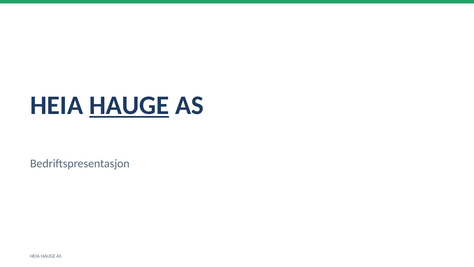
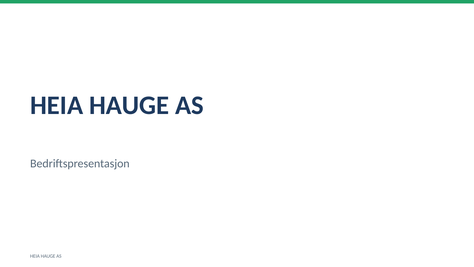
HAUGE at (129, 105) underline: present -> none
